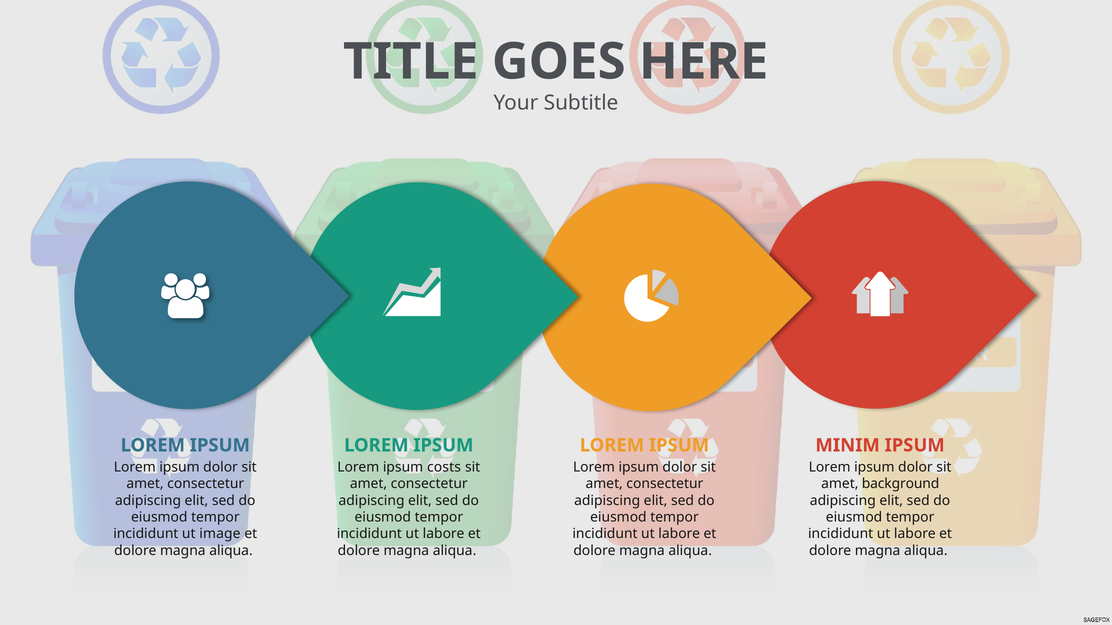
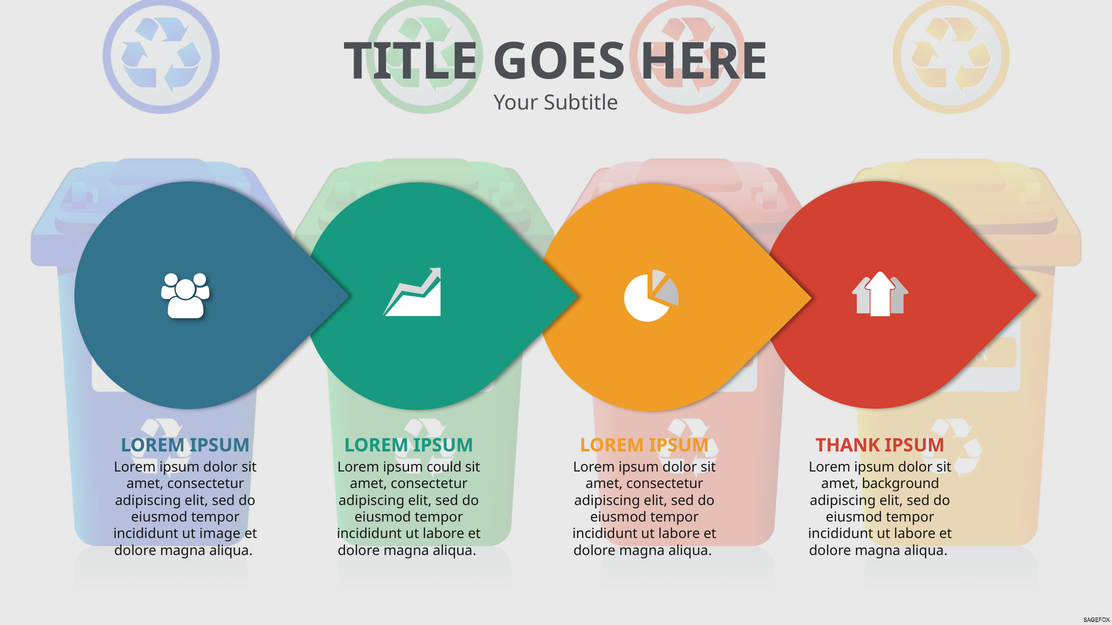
MINIM: MINIM -> THANK
costs: costs -> could
